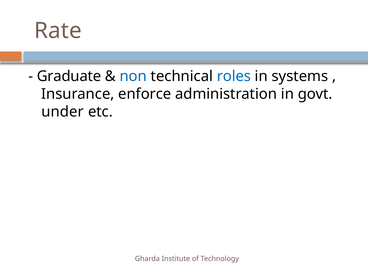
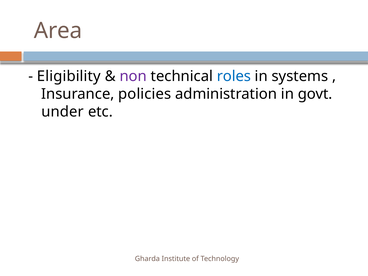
Rate: Rate -> Area
Graduate: Graduate -> Eligibility
non colour: blue -> purple
enforce: enforce -> policies
